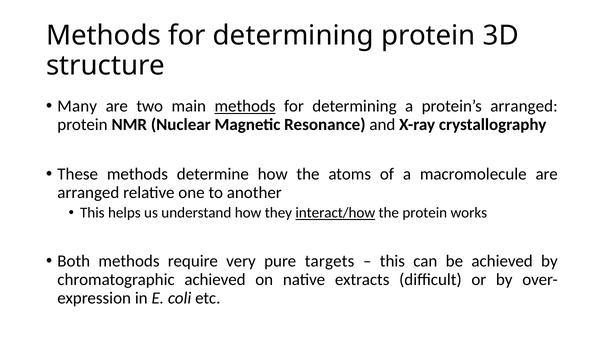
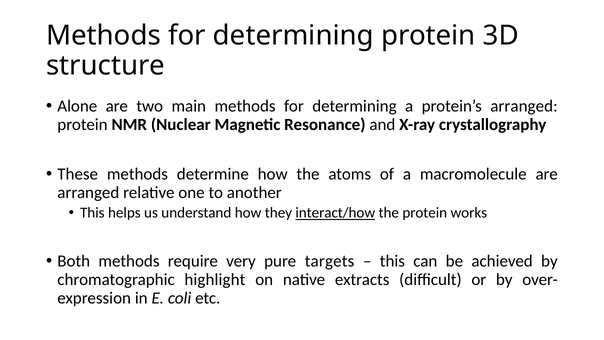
Many: Many -> Alone
methods at (245, 106) underline: present -> none
chromatographic achieved: achieved -> highlight
